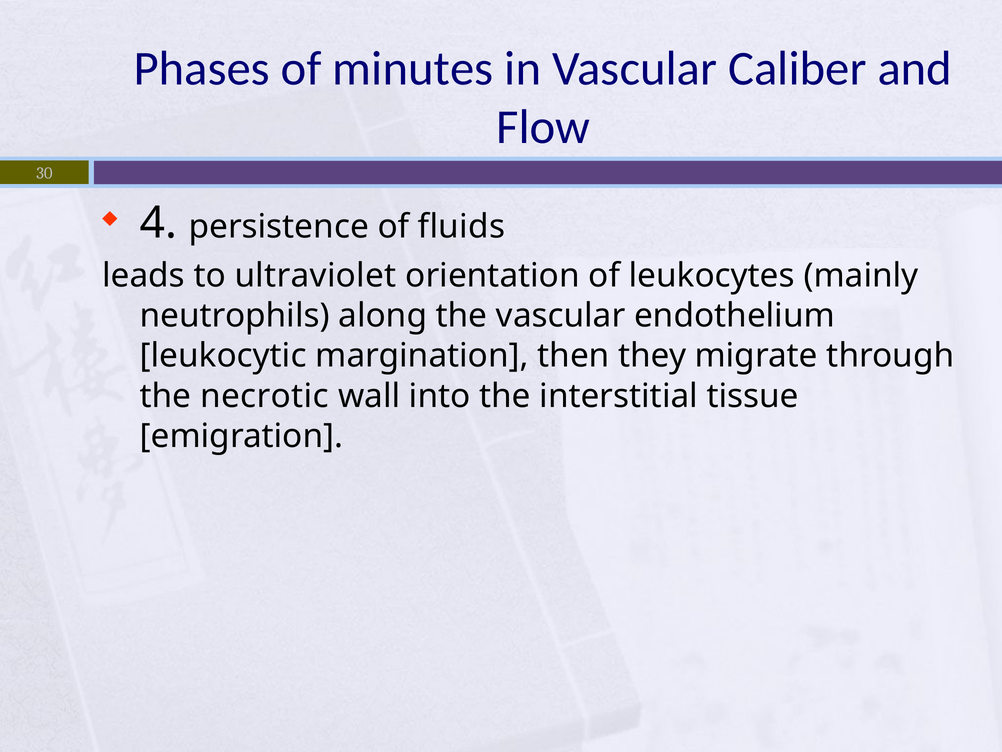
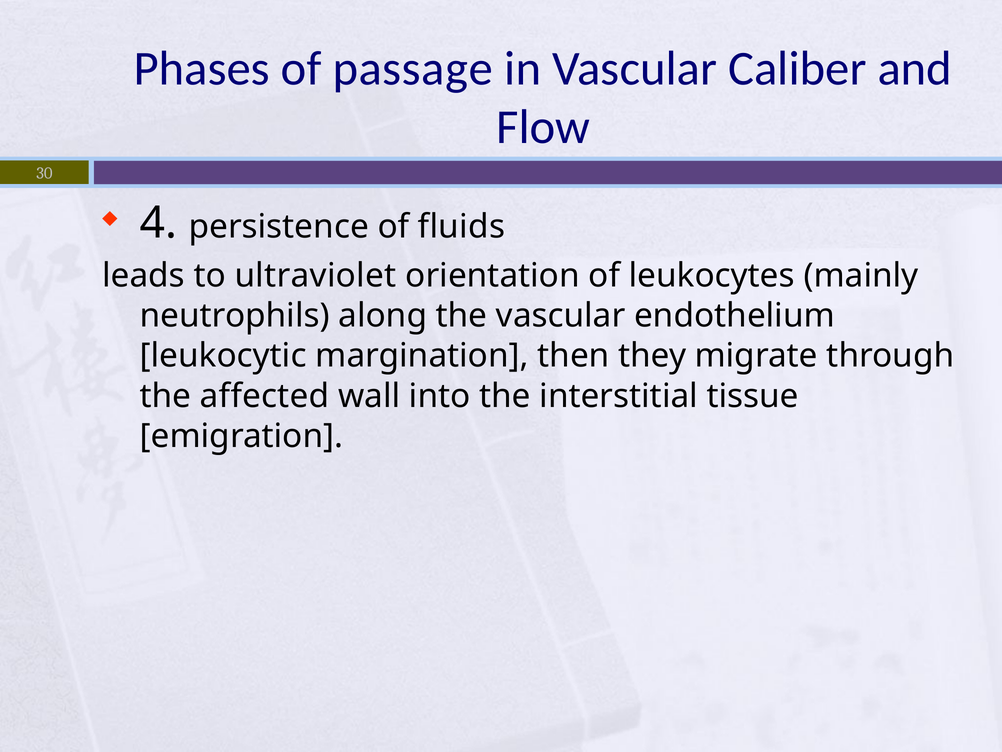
minutes: minutes -> passage
necrotic: necrotic -> affected
